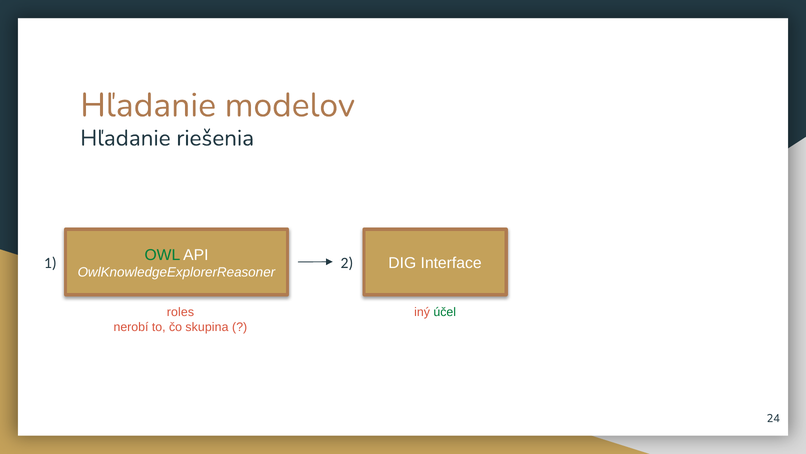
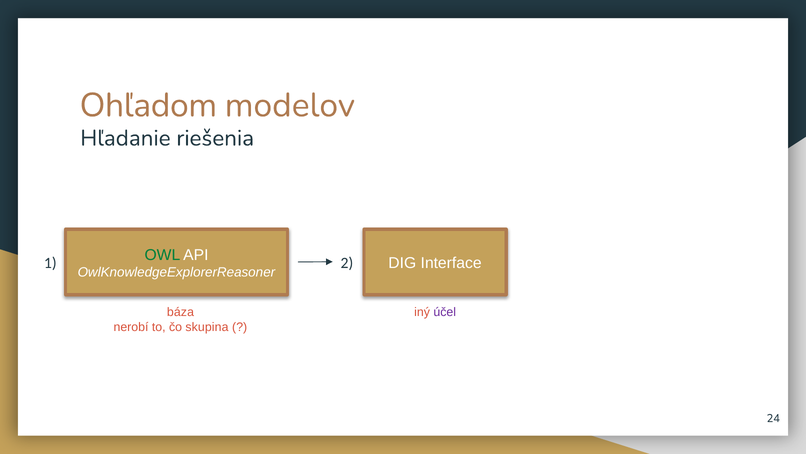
Hľadanie at (148, 105): Hľadanie -> Ohľadom
roles: roles -> báza
účel colour: green -> purple
